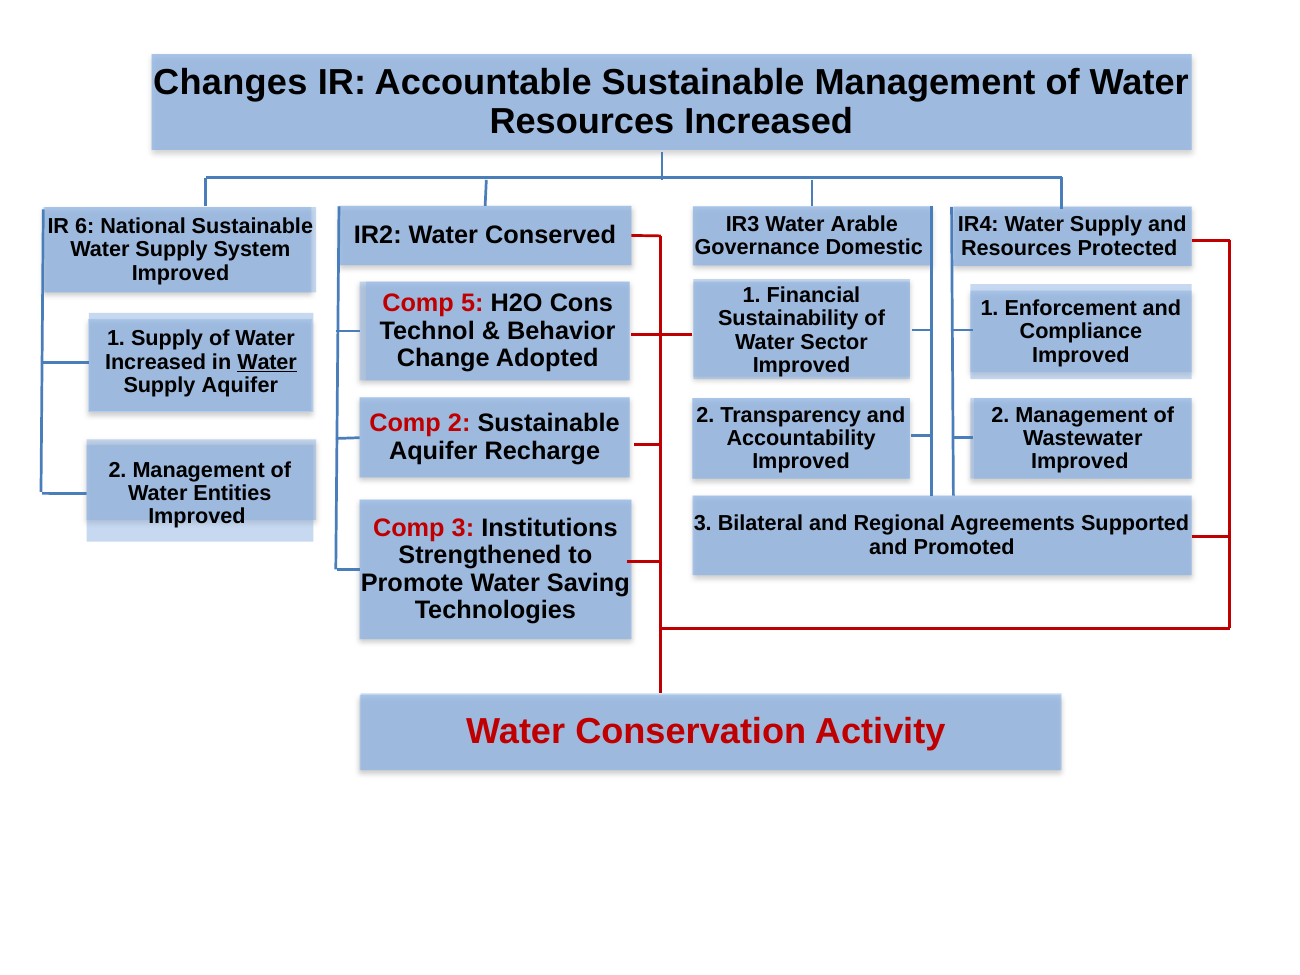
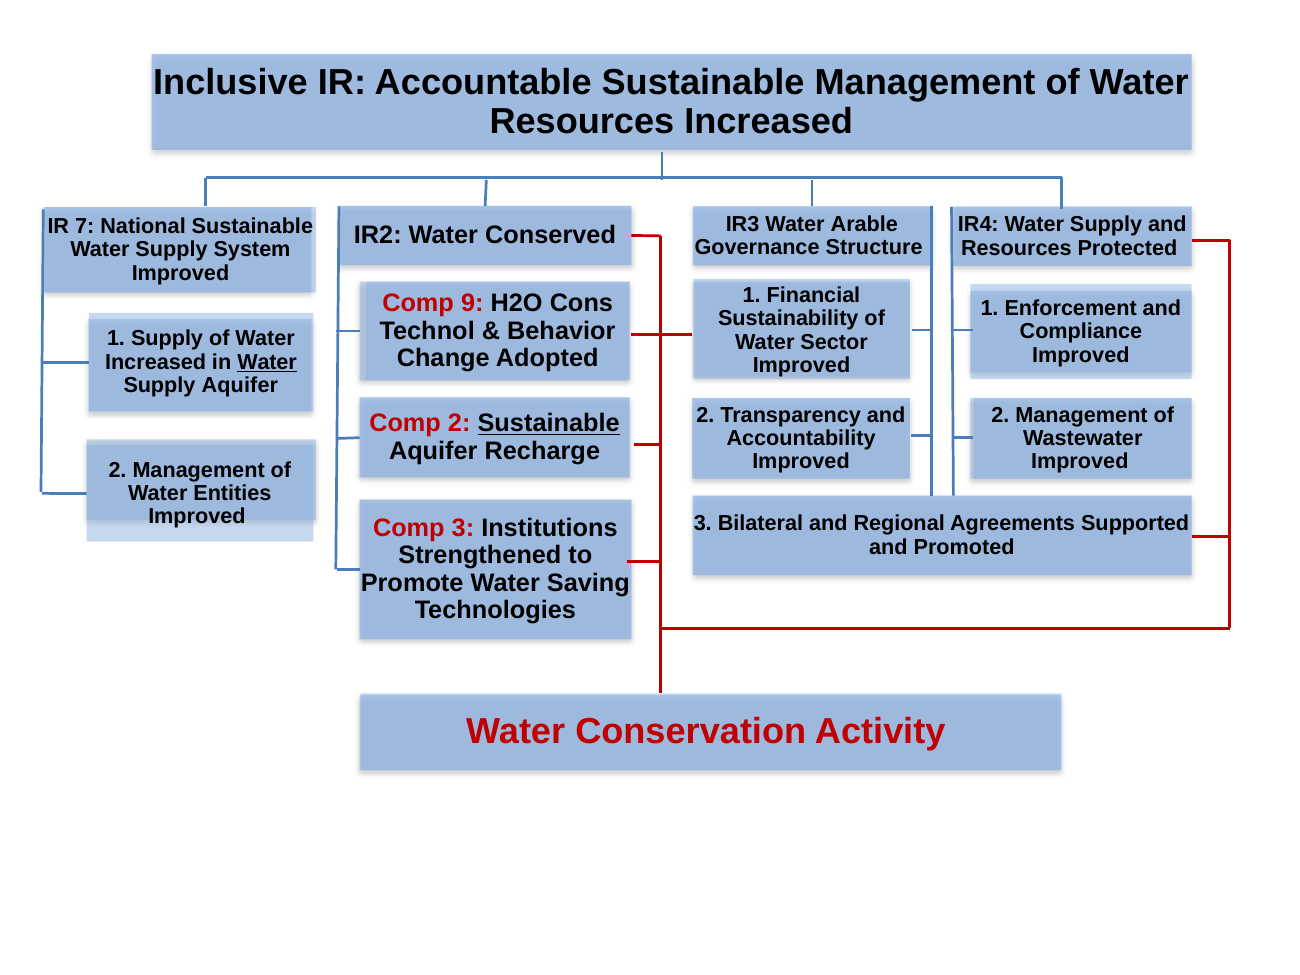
Changes: Changes -> Inclusive
6: 6 -> 7
Domestic: Domestic -> Structure
5: 5 -> 9
Sustainable at (549, 423) underline: none -> present
